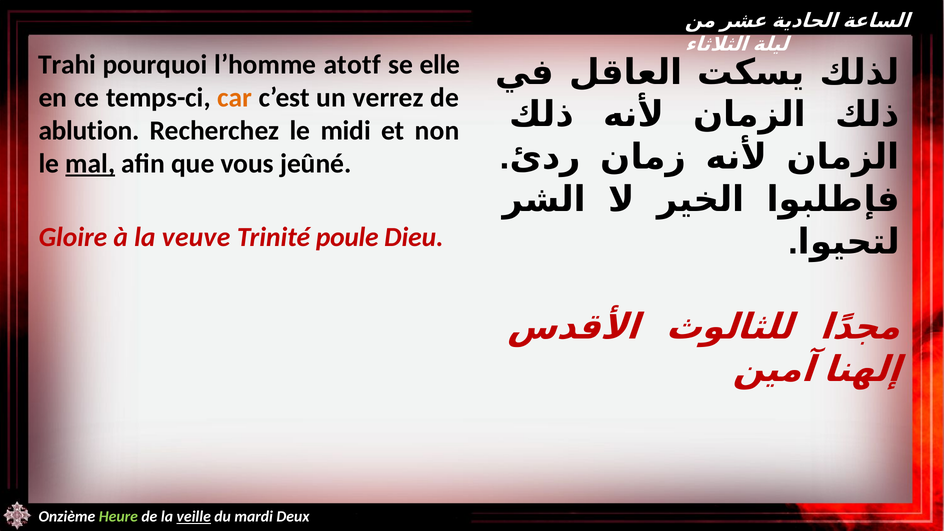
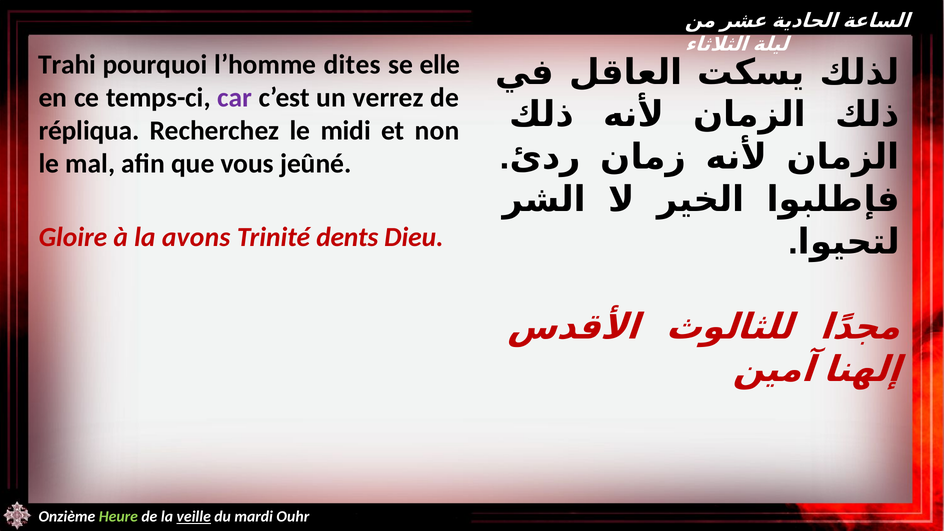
atotf: atotf -> dites
car colour: orange -> purple
ablution: ablution -> répliqua
mal underline: present -> none
veuve: veuve -> avons
poule: poule -> dents
Deux: Deux -> Ouhr
